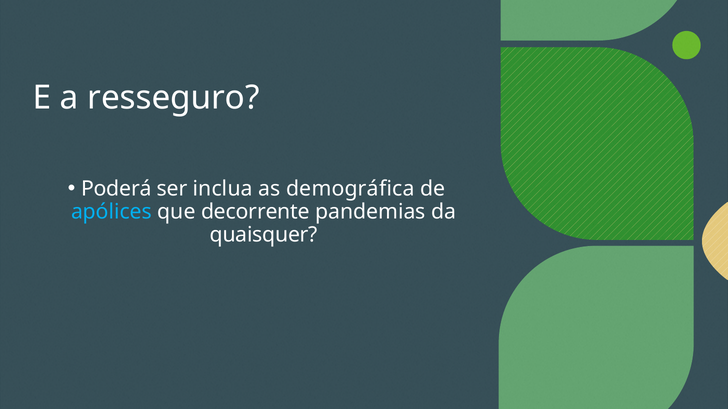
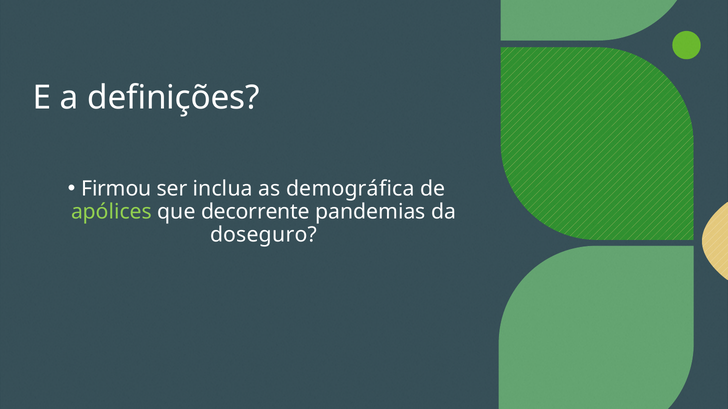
resseguro: resseguro -> definições
Poderá: Poderá -> Firmou
apólices colour: light blue -> light green
quaisquer: quaisquer -> doseguro
